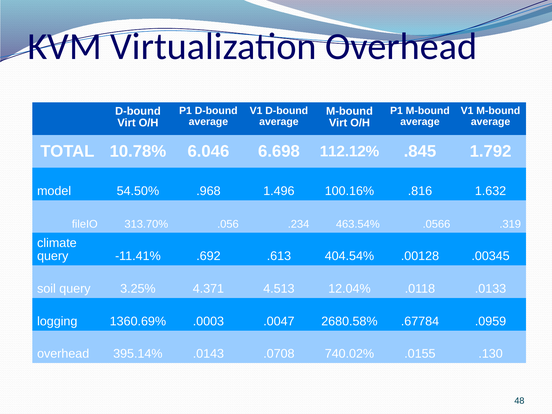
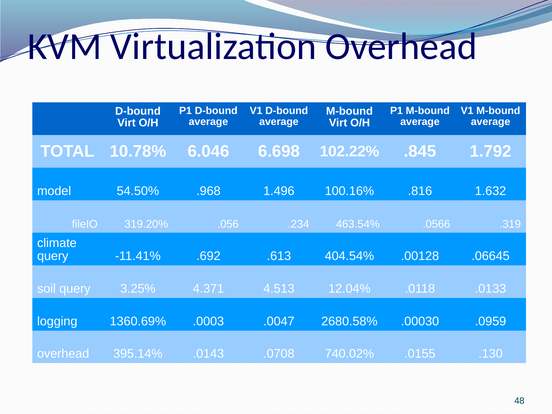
112.12%: 112.12% -> 102.22%
313.70%: 313.70% -> 319.20%
.00345: .00345 -> .06645
.67784: .67784 -> .00030
